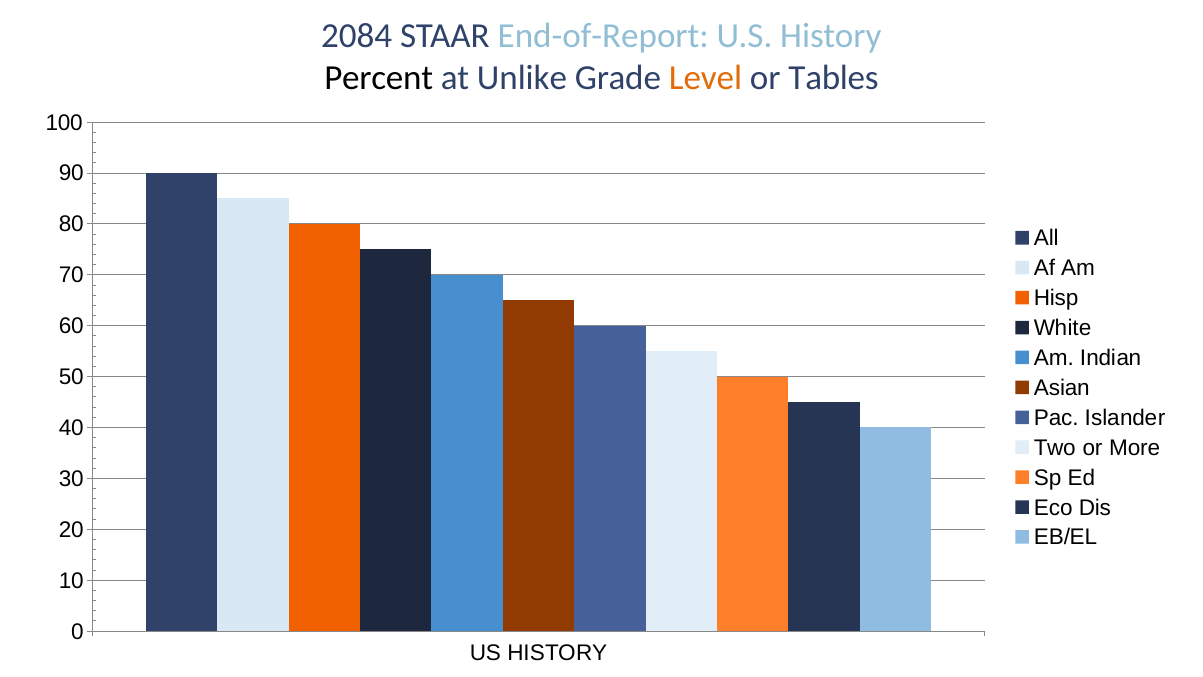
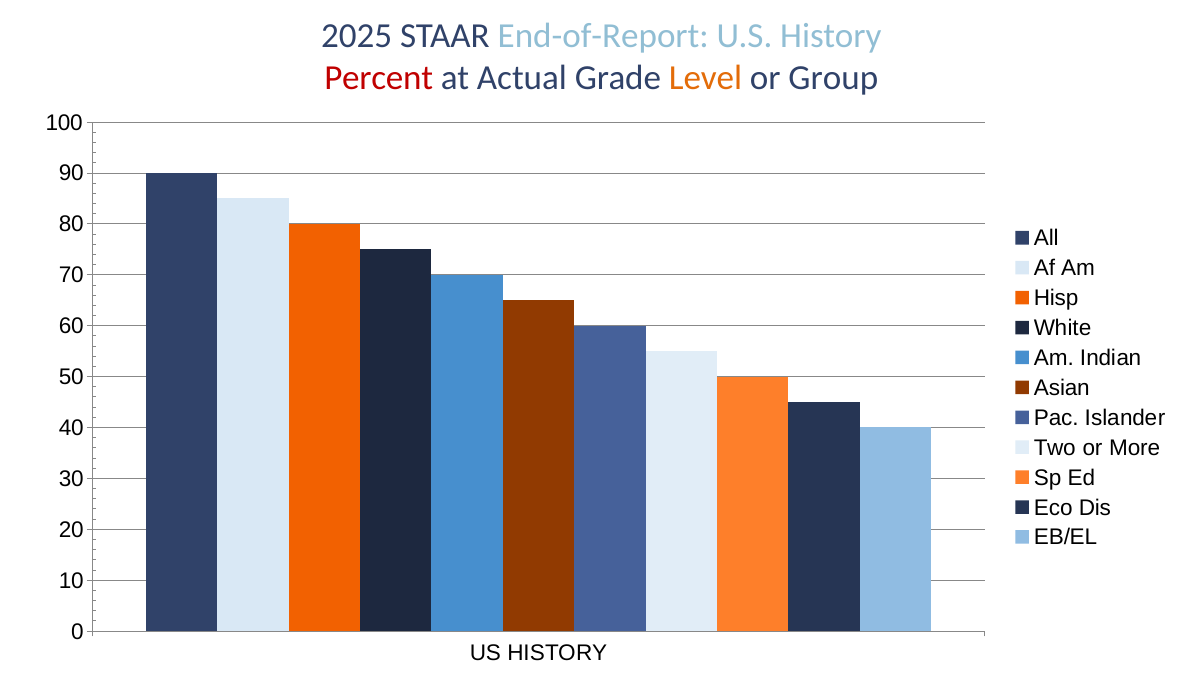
2084: 2084 -> 2025
Percent colour: black -> red
Unlike: Unlike -> Actual
Tables: Tables -> Group
